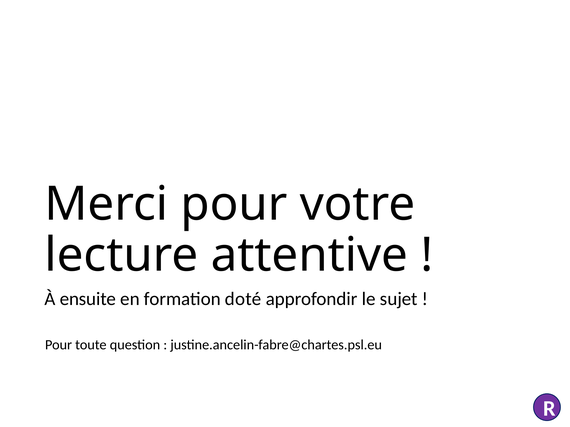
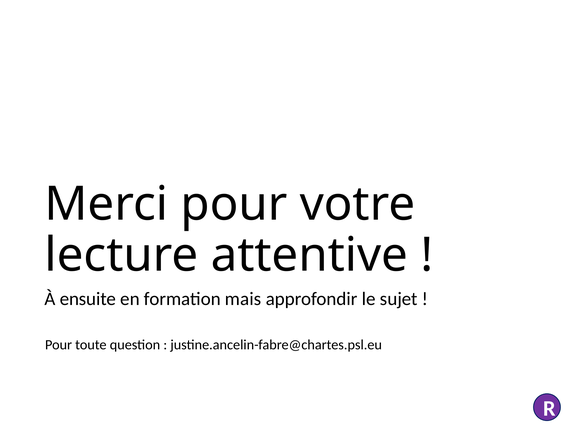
doté: doté -> mais
